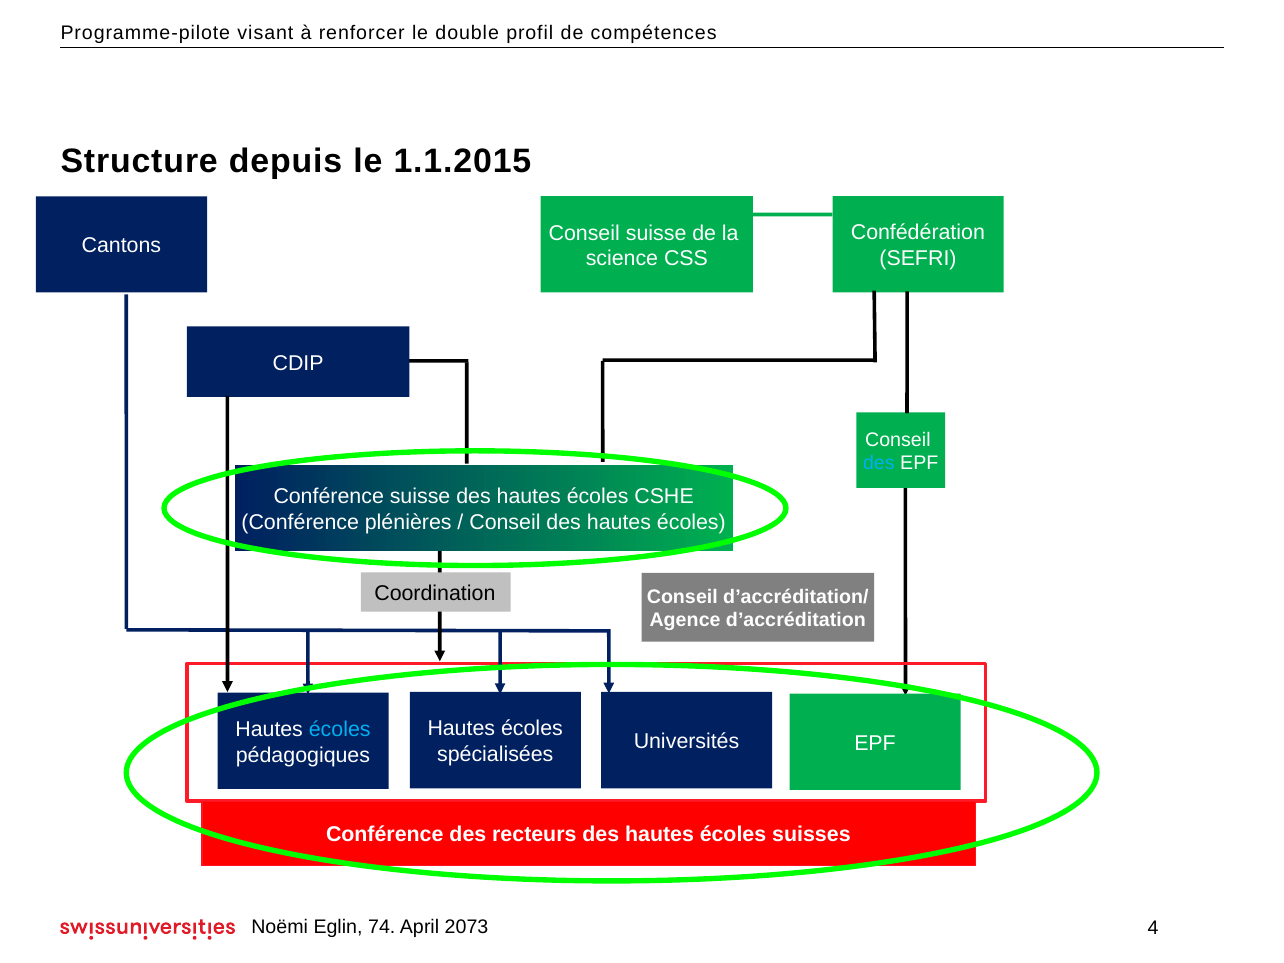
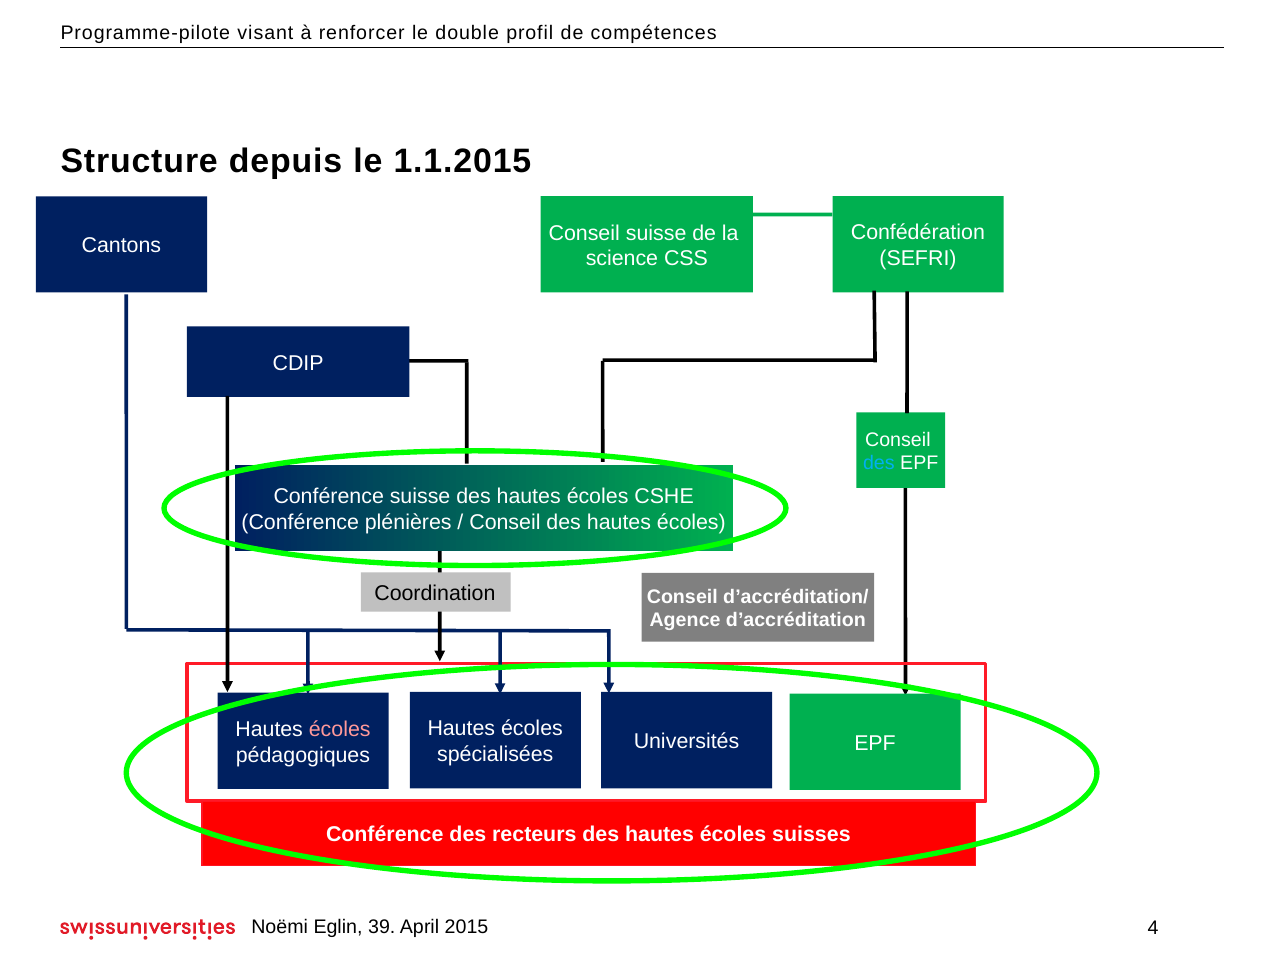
écoles at (340, 729) colour: light blue -> pink
74: 74 -> 39
2073: 2073 -> 2015
